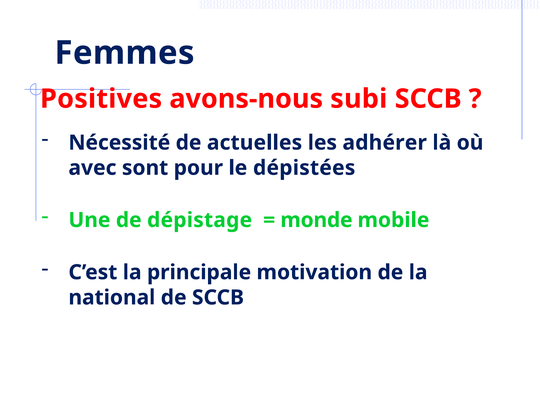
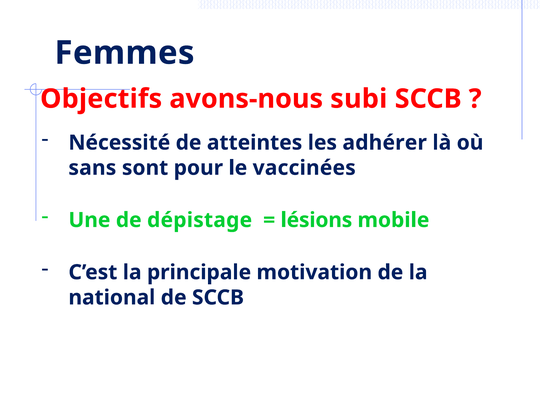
Positives: Positives -> Objectifs
actuelles: actuelles -> atteintes
avec: avec -> sans
dépistées: dépistées -> vaccinées
monde: monde -> lésions
